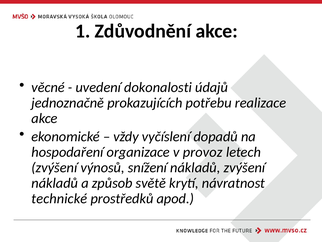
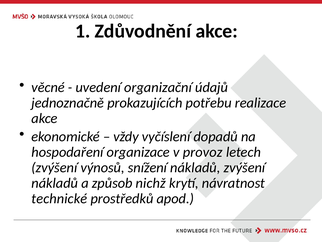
dokonalosti: dokonalosti -> organizační
světě: světě -> nichž
